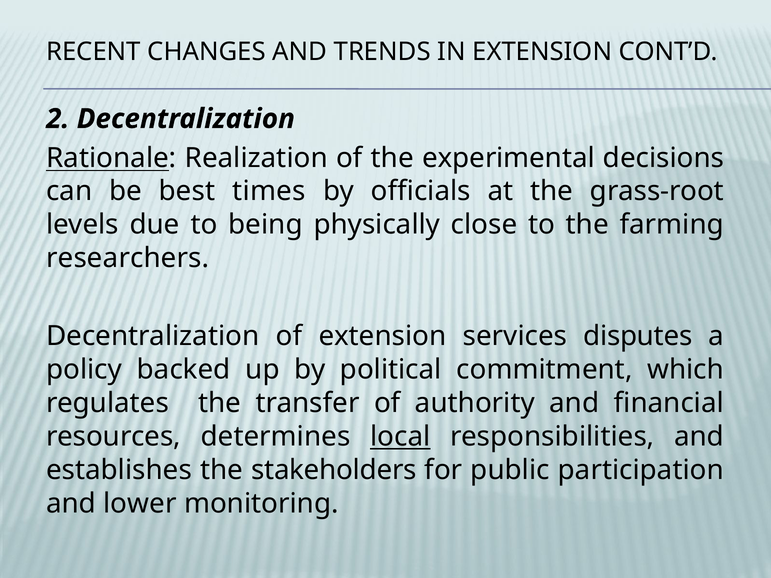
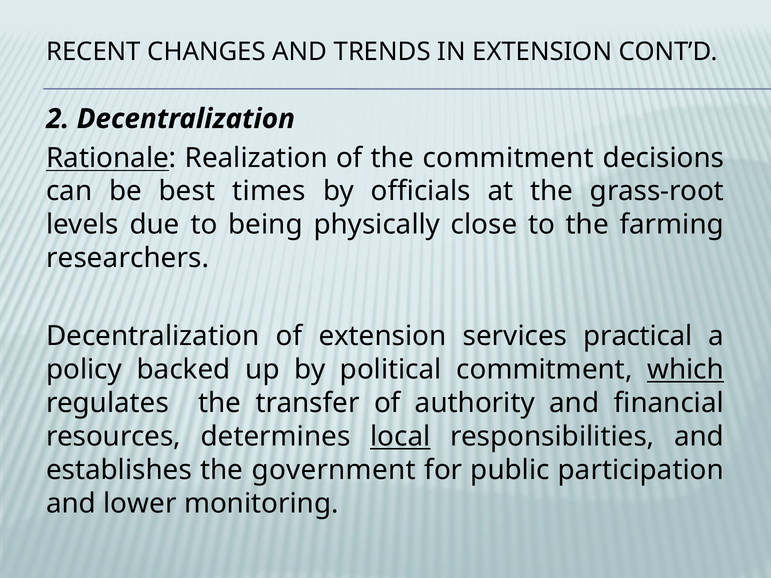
the experimental: experimental -> commitment
disputes: disputes -> practical
which underline: none -> present
stakeholders: stakeholders -> government
